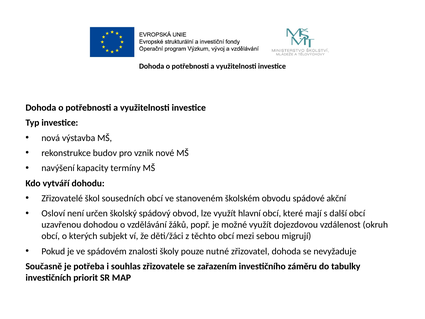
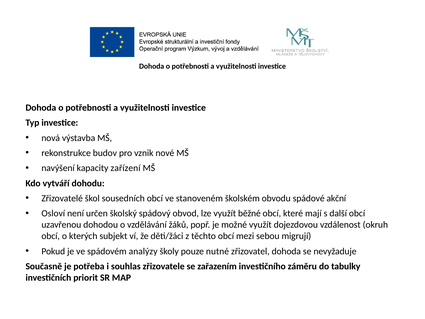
termíny: termíny -> zařízení
hlavní: hlavní -> běžné
znalosti: znalosti -> analýzy
